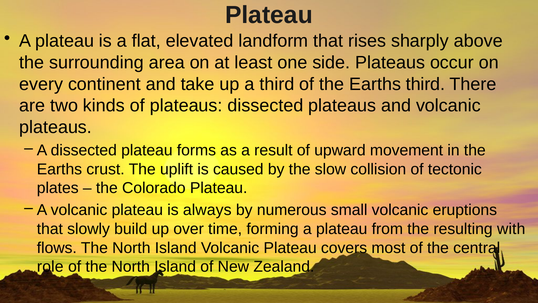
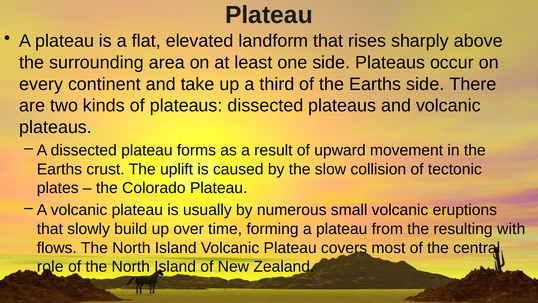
Earths third: third -> side
always: always -> usually
